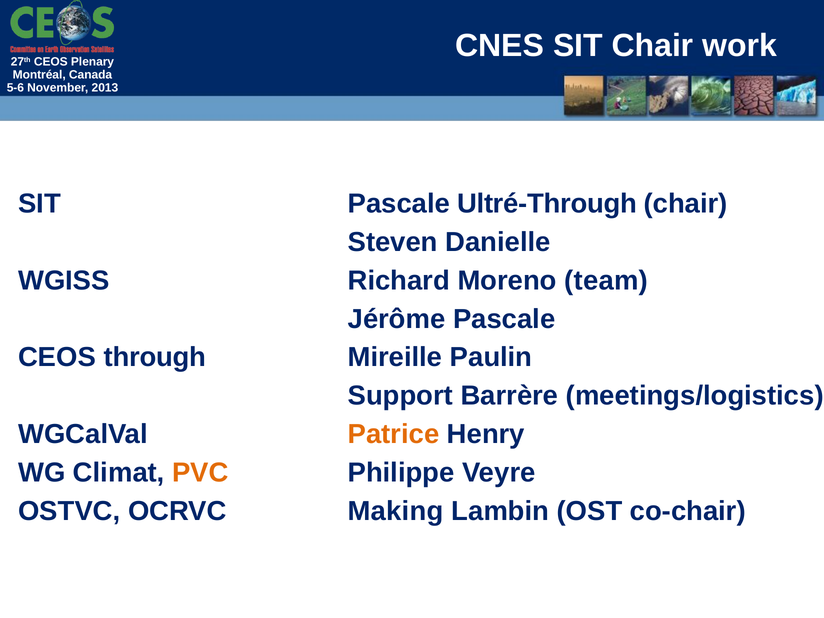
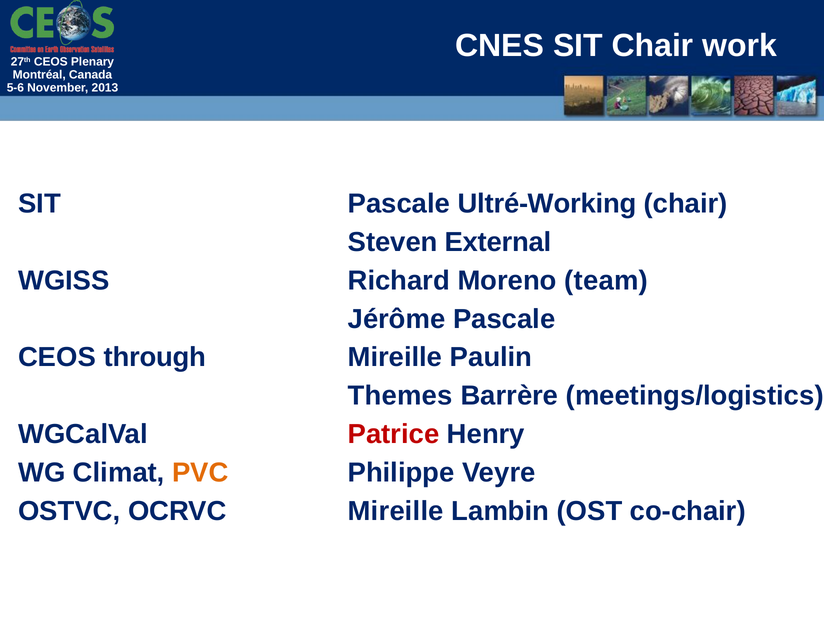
Ultré-Through: Ultré-Through -> Ultré-Working
Danielle: Danielle -> External
Support: Support -> Themes
Patrice colour: orange -> red
OCRVC Making: Making -> Mireille
